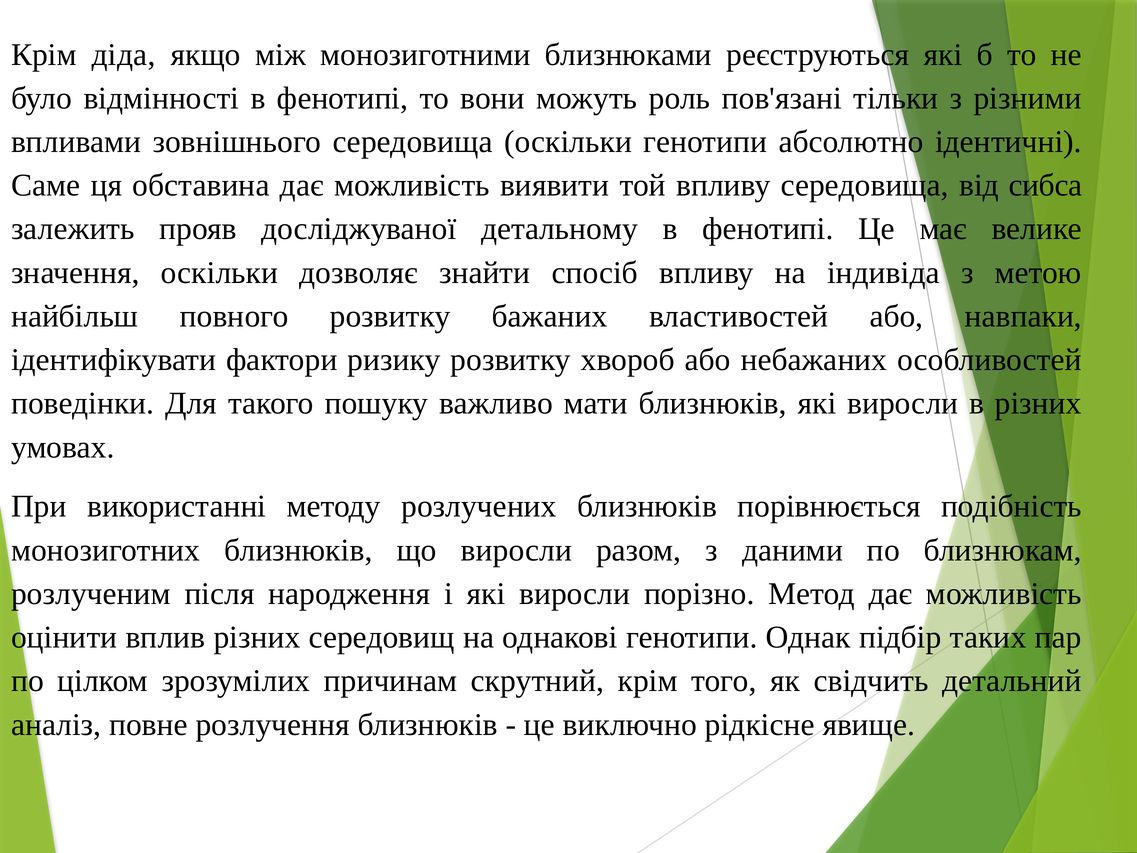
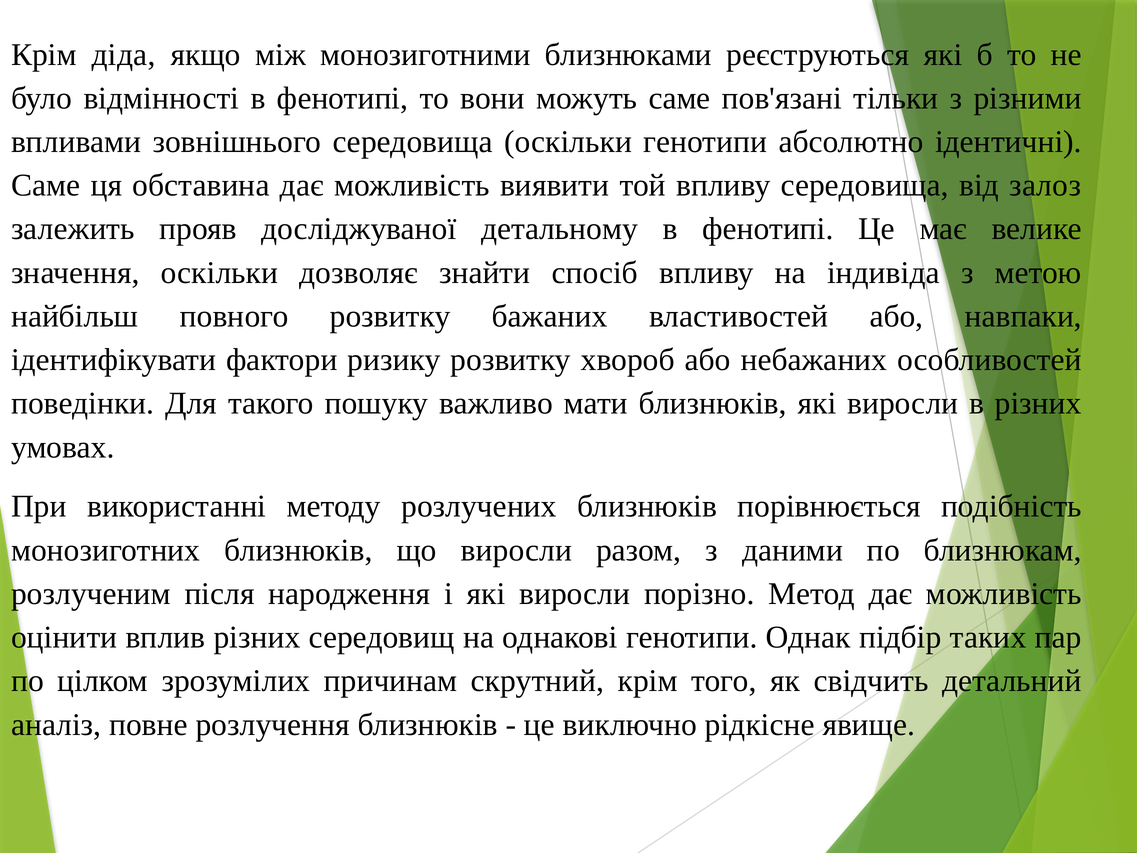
можуть роль: роль -> саме
сибса: сибса -> залоз
